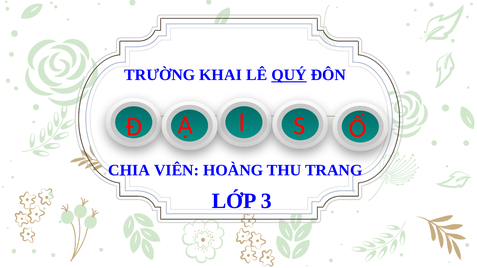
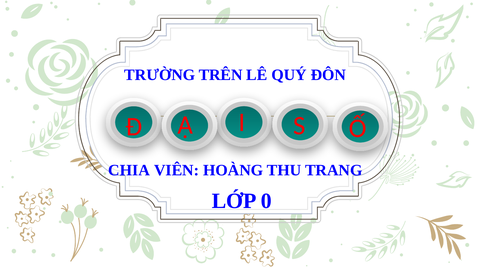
KHAI: KHAI -> TRÊN
QUÝ underline: present -> none
3: 3 -> 0
